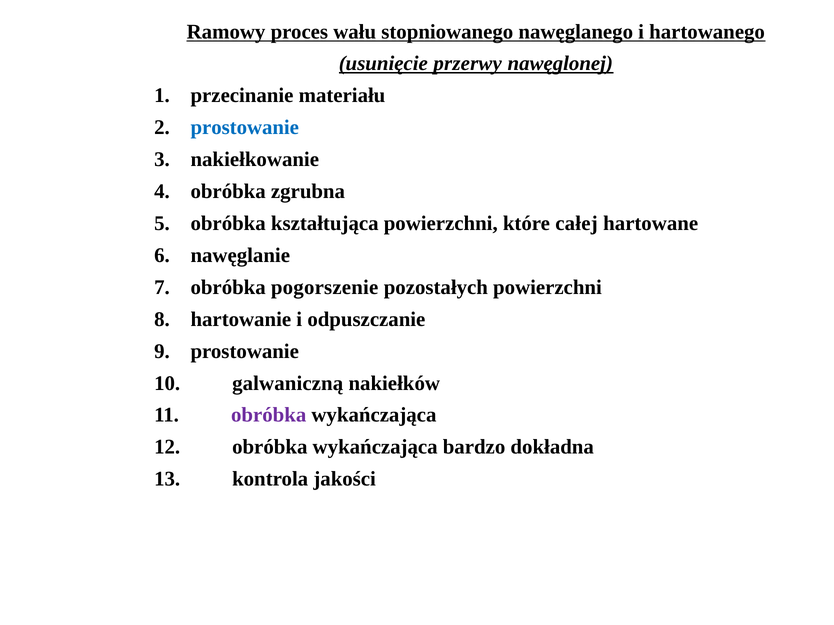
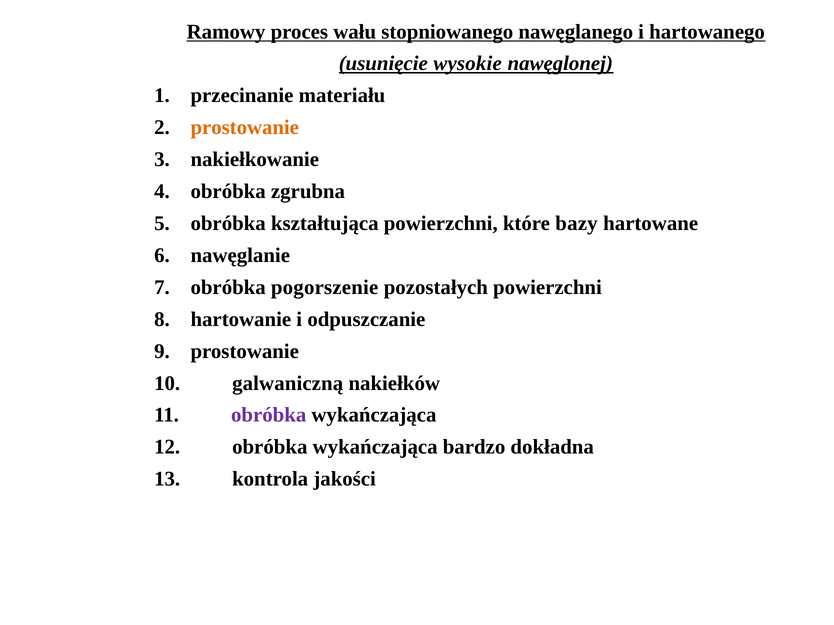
przerwy: przerwy -> wysokie
prostowanie at (245, 128) colour: blue -> orange
całej: całej -> bazy
